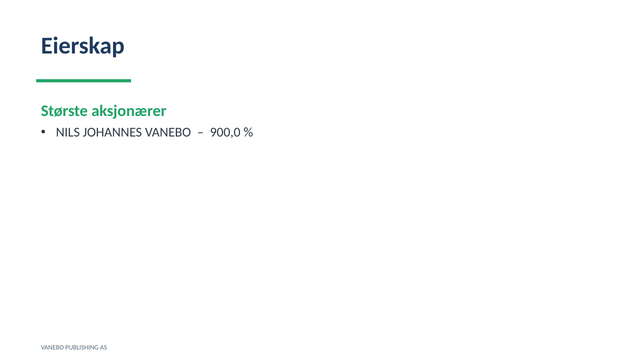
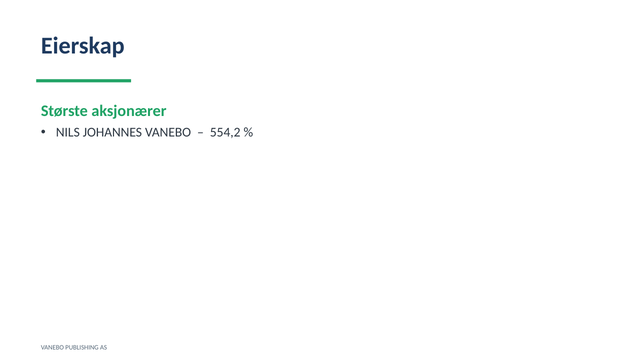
900,0: 900,0 -> 554,2
